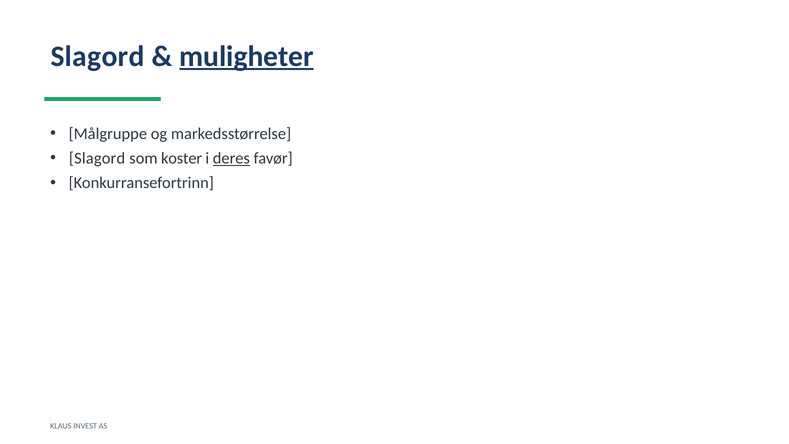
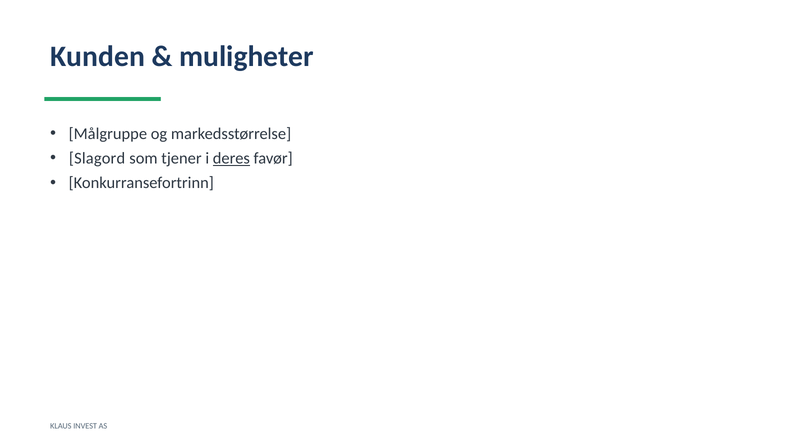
Slagord at (98, 56): Slagord -> Kunden
muligheter underline: present -> none
koster: koster -> tjener
